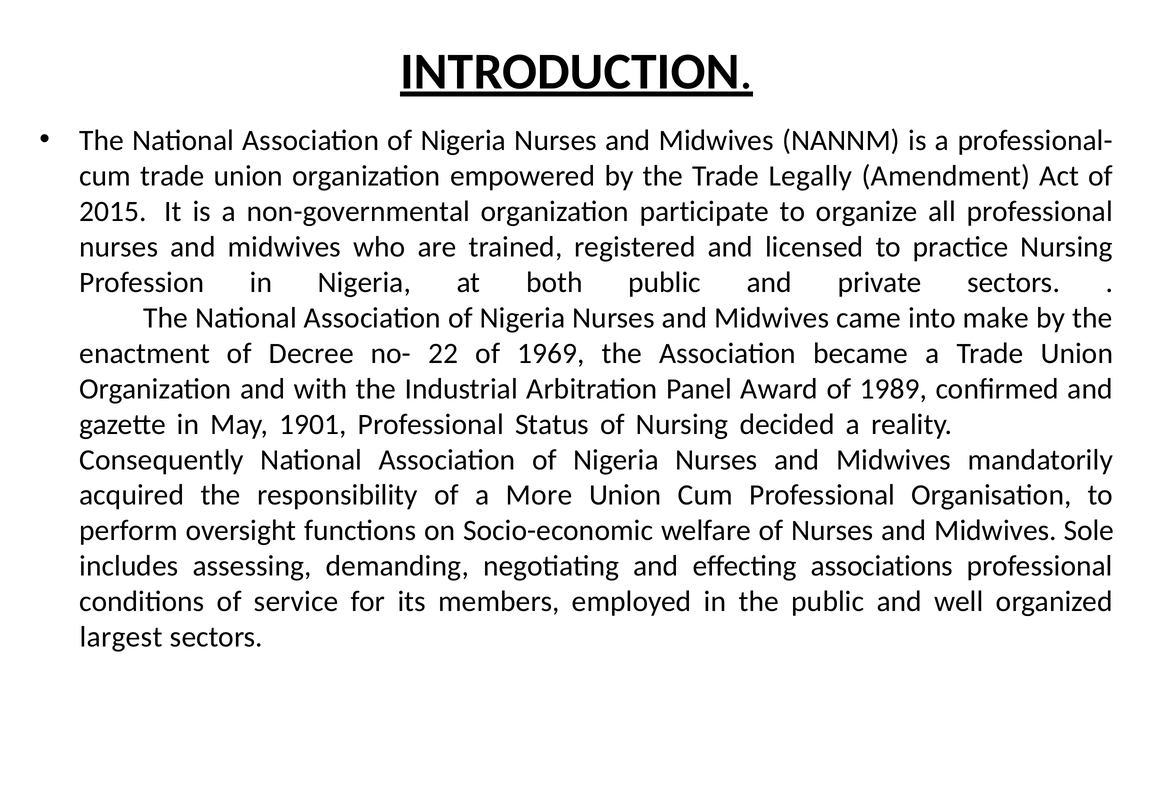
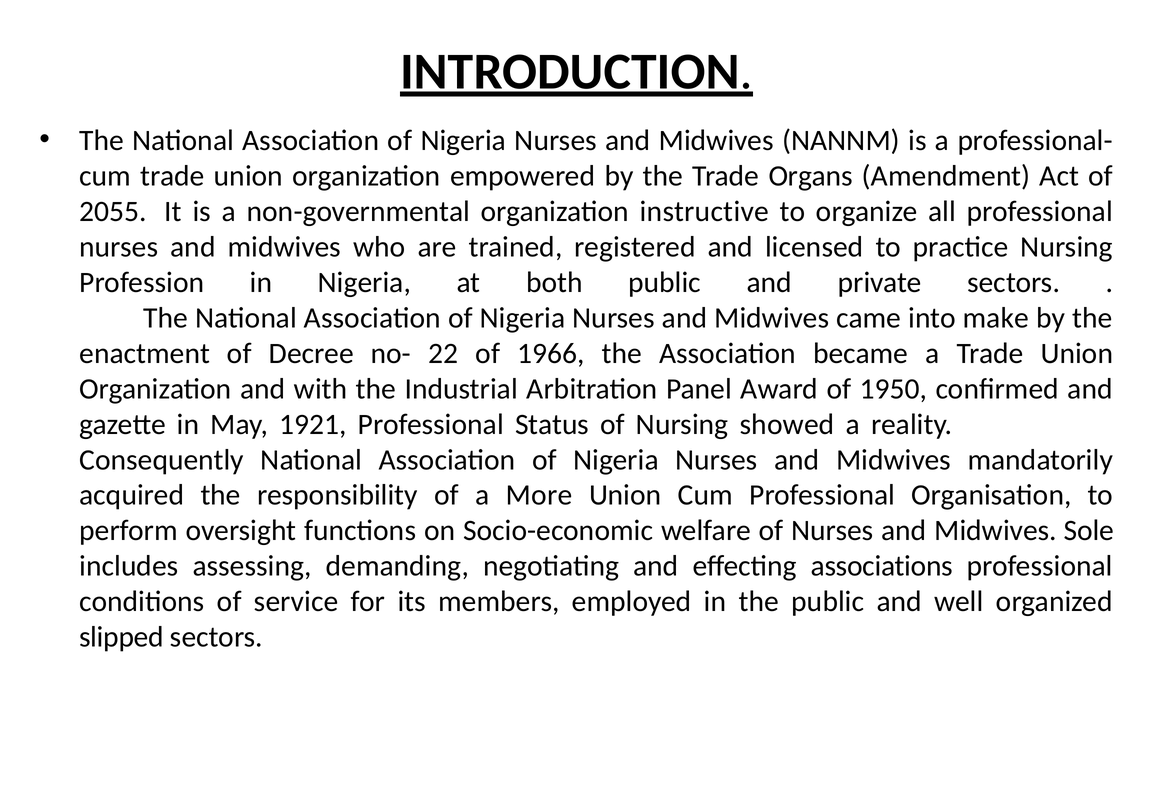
Legally: Legally -> Organs
2015: 2015 -> 2055
participate: participate -> instructive
1969: 1969 -> 1966
1989: 1989 -> 1950
1901: 1901 -> 1921
decided: decided -> showed
largest: largest -> slipped
